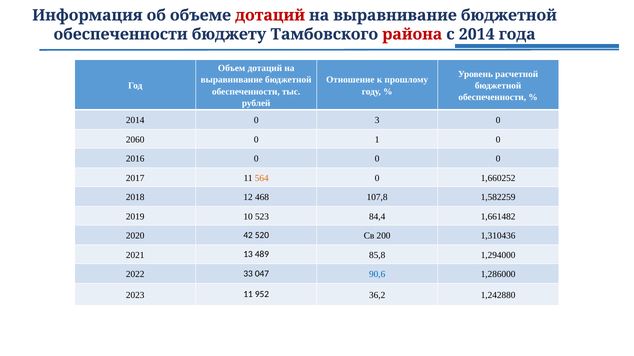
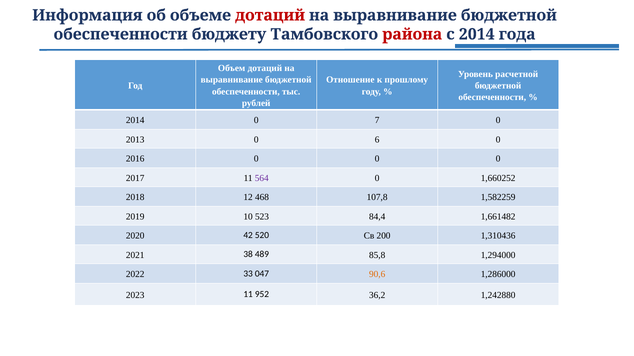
3: 3 -> 7
2060: 2060 -> 2013
1: 1 -> 6
564 colour: orange -> purple
13: 13 -> 38
90,6 colour: blue -> orange
